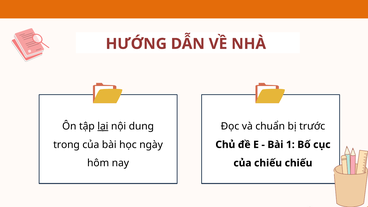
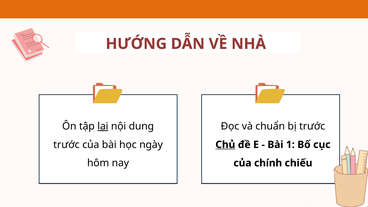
trọng at (67, 145): trọng -> trước
Chủ underline: none -> present
của chiếu: chiếu -> chính
